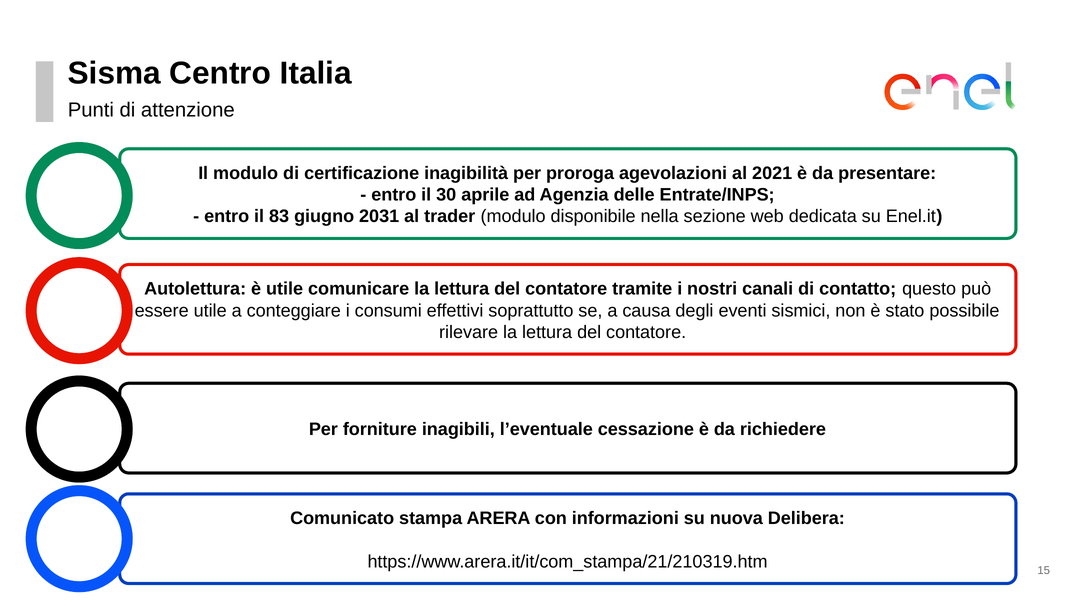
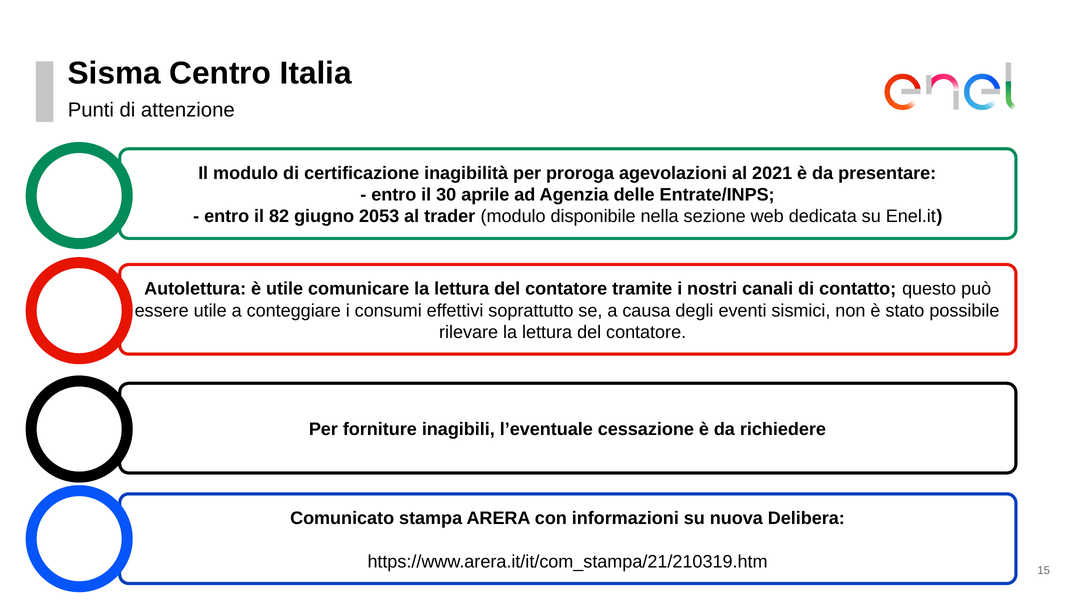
83: 83 -> 82
2031: 2031 -> 2053
